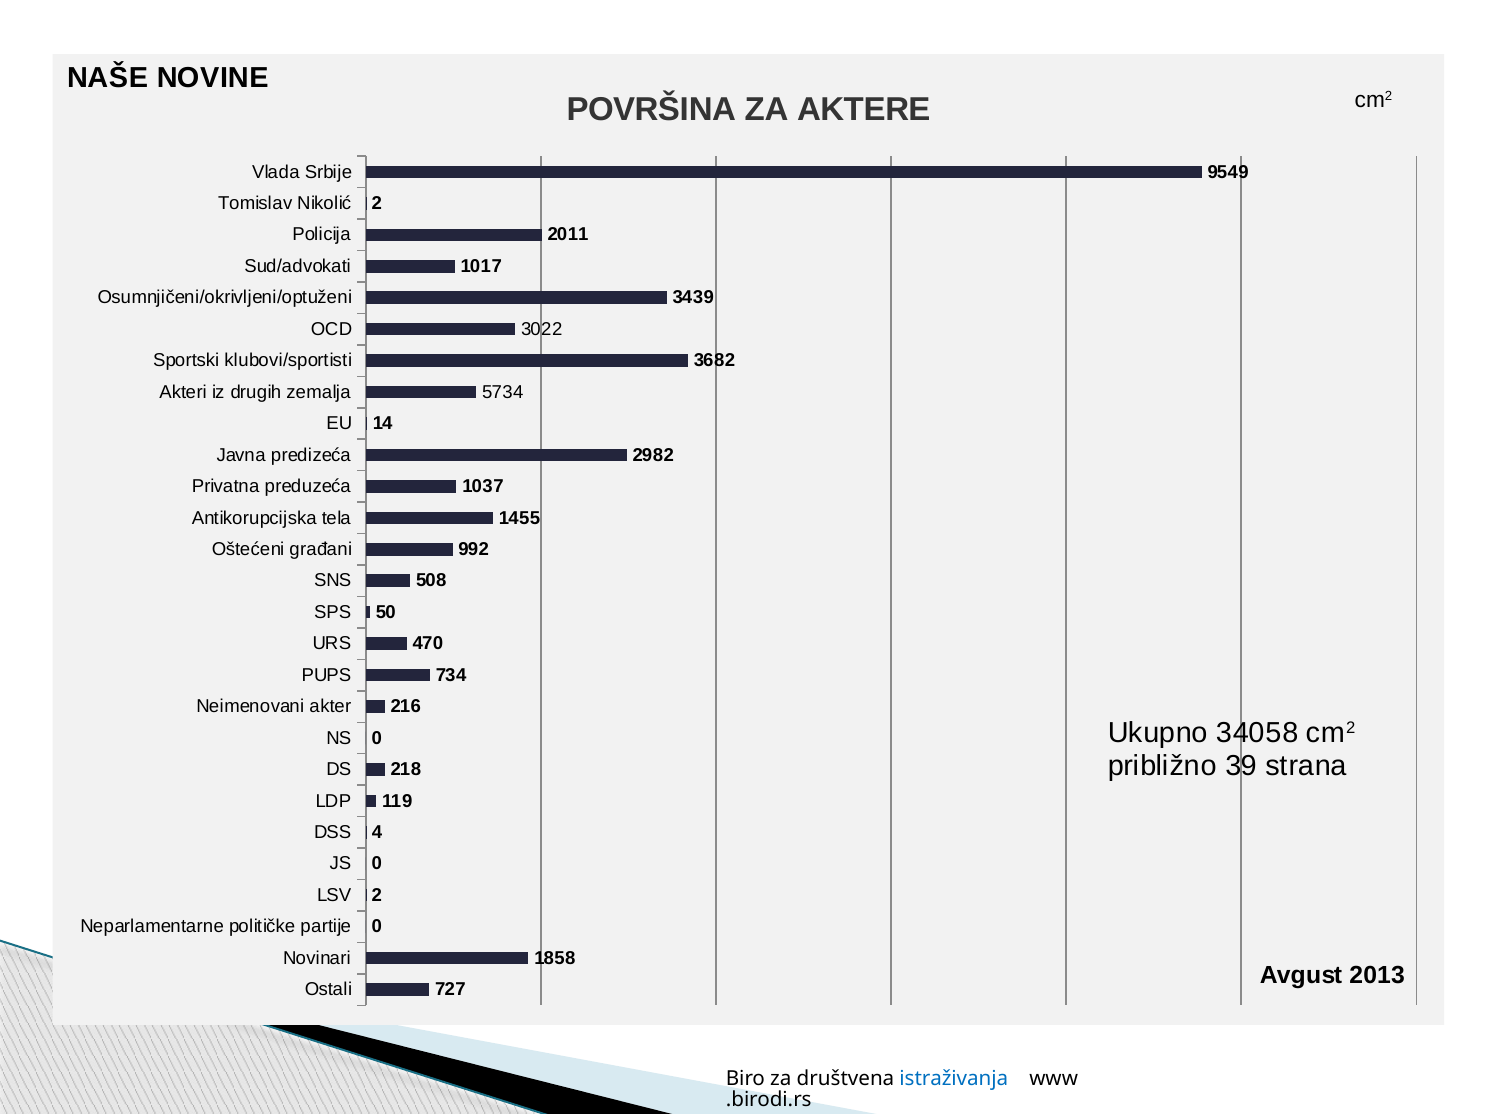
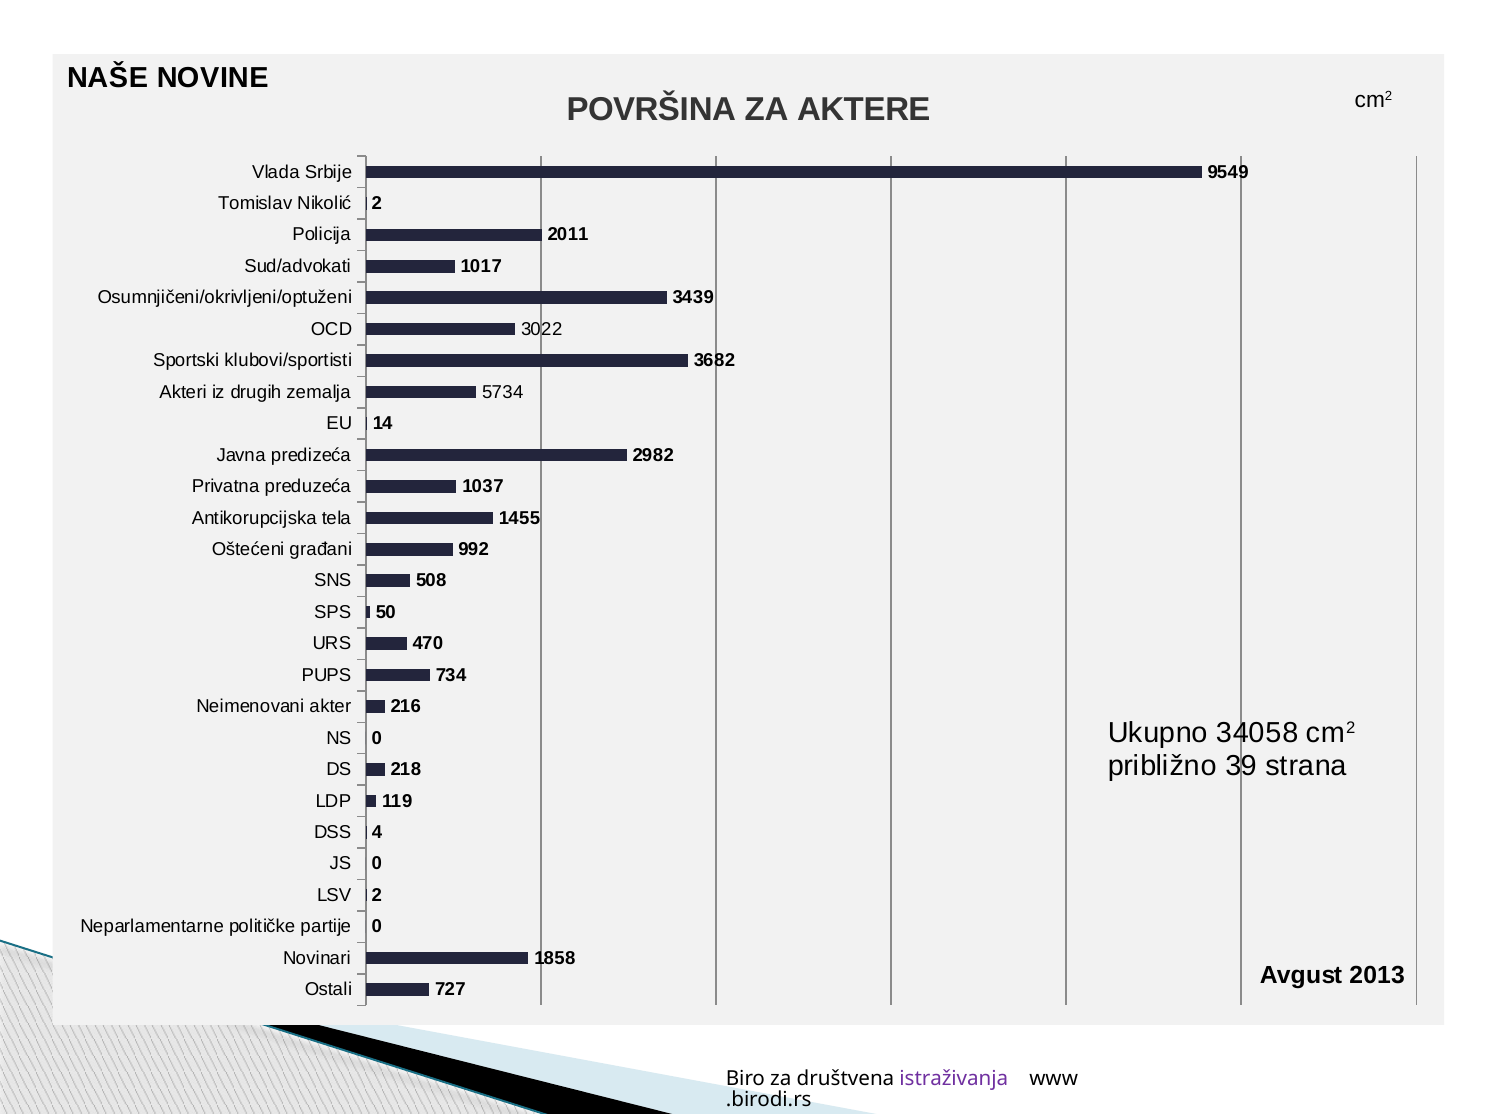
istraživanja colour: blue -> purple
